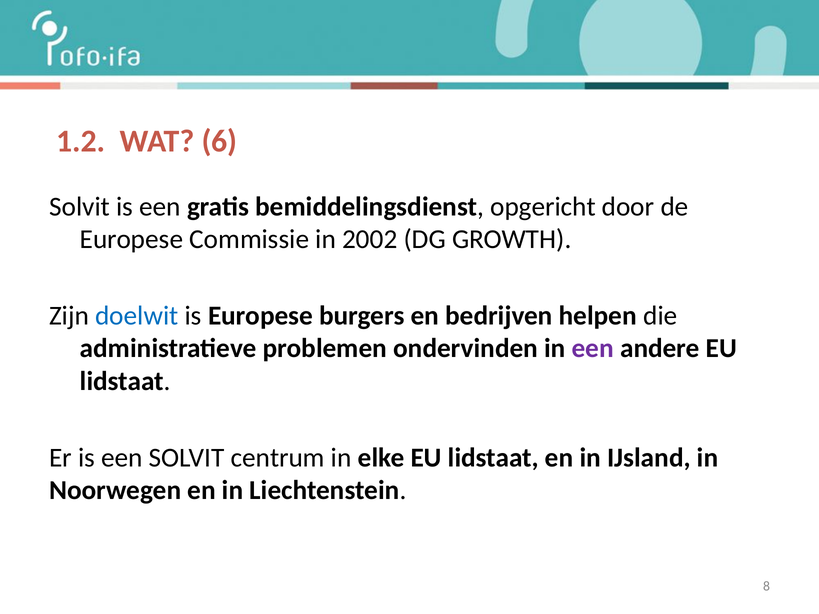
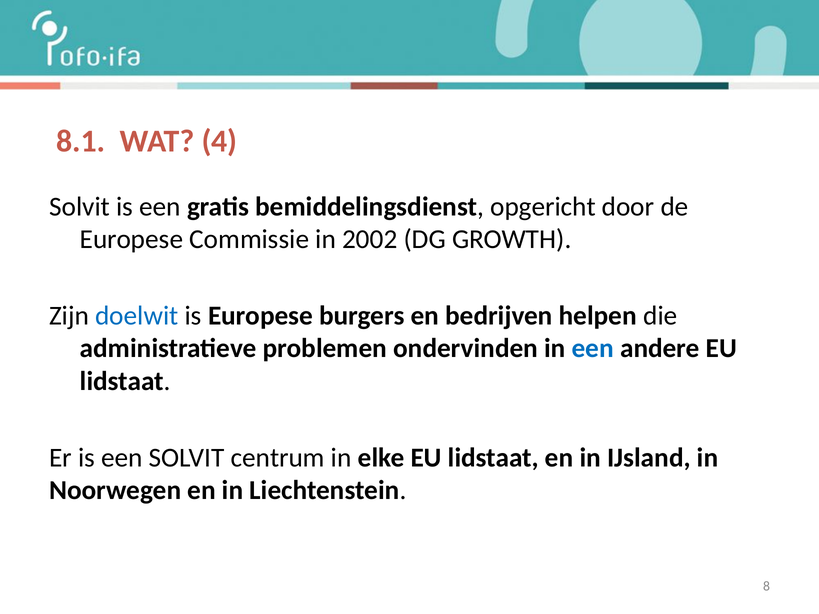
1.2: 1.2 -> 8.1
6: 6 -> 4
een at (593, 349) colour: purple -> blue
